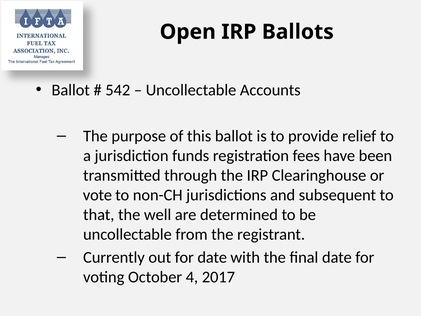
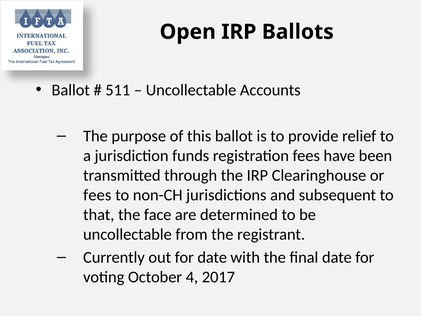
542: 542 -> 511
vote at (97, 195): vote -> fees
well: well -> face
